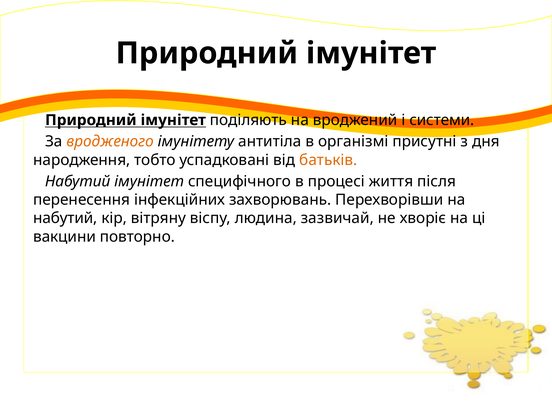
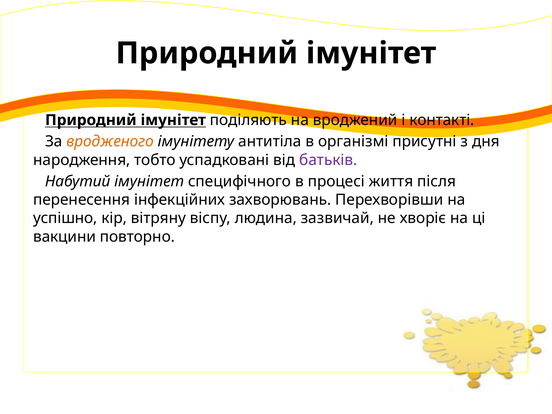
системи: системи -> контакті
батьків colour: orange -> purple
набутий at (65, 218): набутий -> успішно
